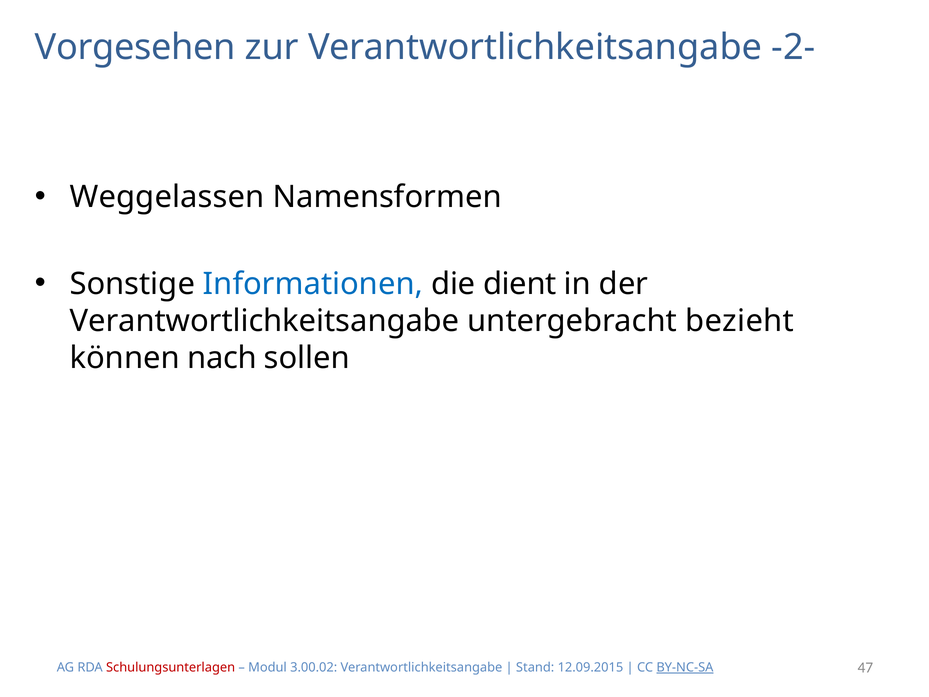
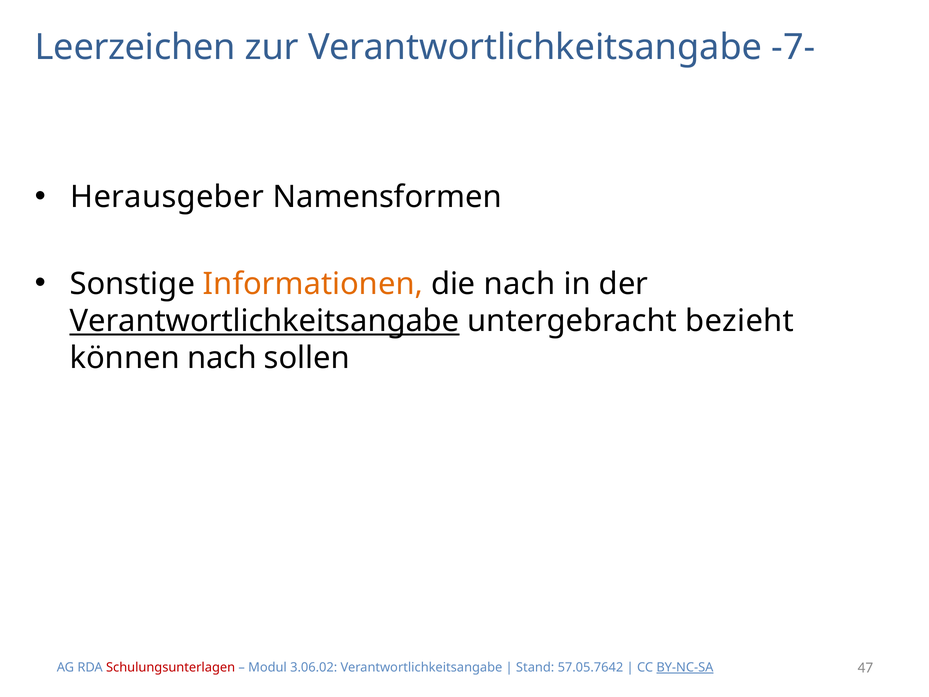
Vorgesehen: Vorgesehen -> Leerzeichen
-2-: -2- -> -7-
Weggelassen: Weggelassen -> Herausgeber
Informationen colour: blue -> orange
die dient: dient -> nach
Verantwortlichkeitsangabe at (265, 321) underline: none -> present
3.00.02: 3.00.02 -> 3.06.02
12.09.2015: 12.09.2015 -> 57.05.7642
